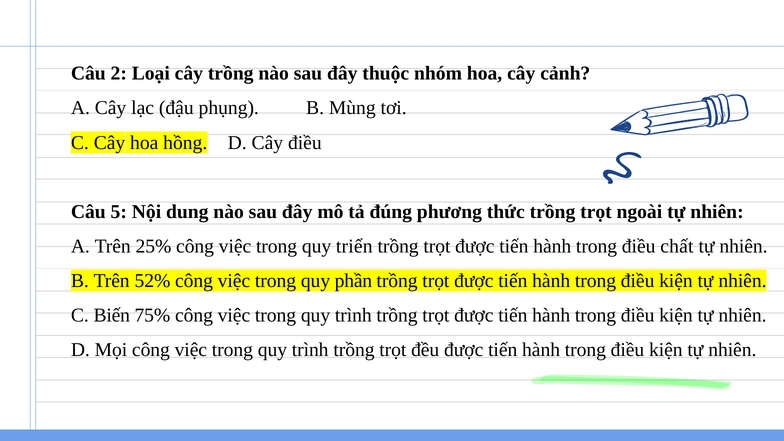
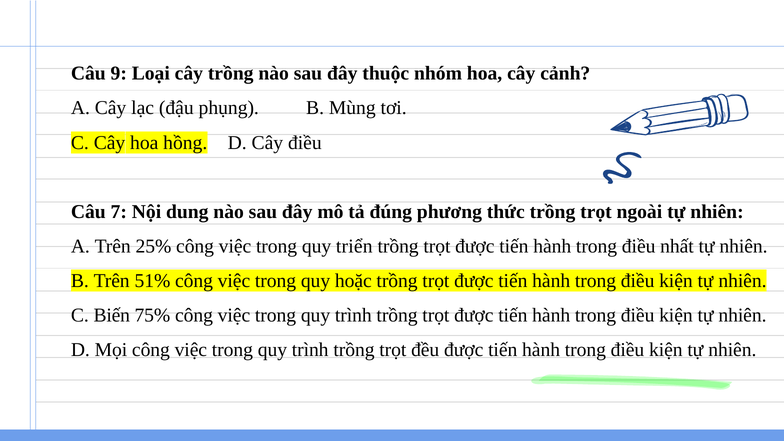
2: 2 -> 9
5: 5 -> 7
chất: chất -> nhất
52%: 52% -> 51%
phần: phần -> hoặc
